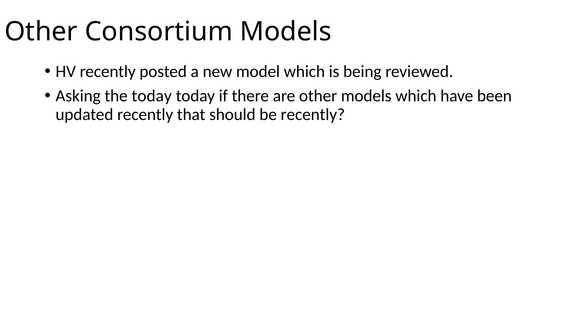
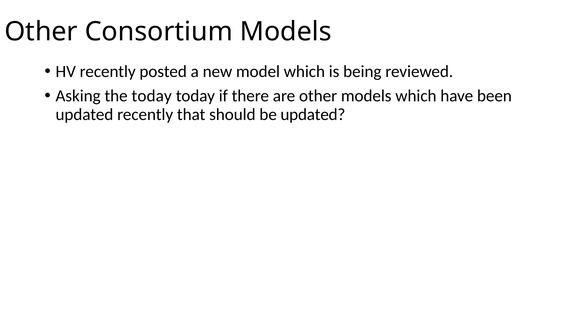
be recently: recently -> updated
